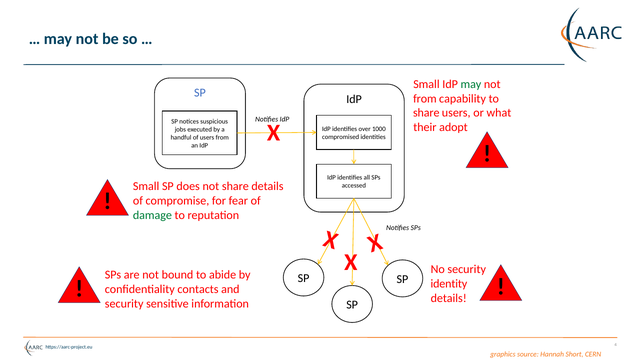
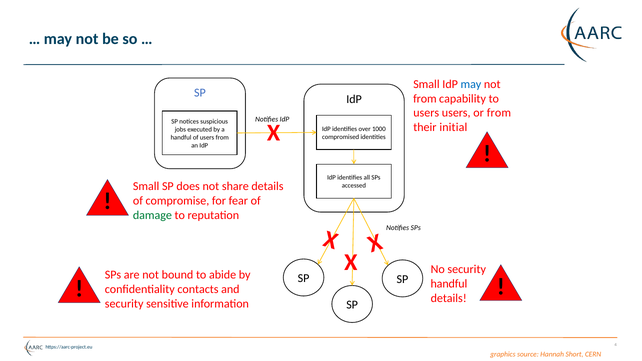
may at (471, 84) colour: green -> blue
share at (426, 113): share -> users
or what: what -> from
adopt: adopt -> initial
identity at (449, 284): identity -> handful
